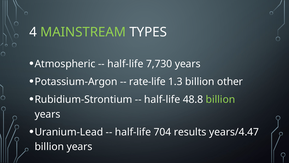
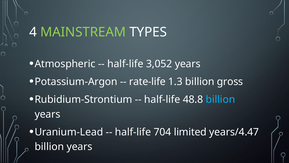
7,730: 7,730 -> 3,052
other: other -> gross
billion at (220, 99) colour: light green -> light blue
results: results -> limited
